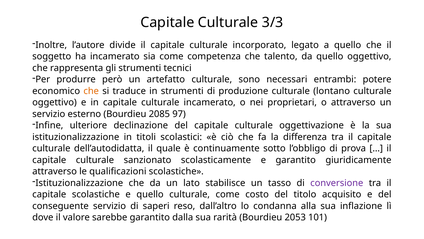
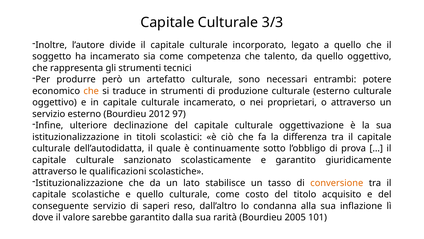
culturale lontano: lontano -> esterno
2085: 2085 -> 2012
conversione colour: purple -> orange
2053: 2053 -> 2005
